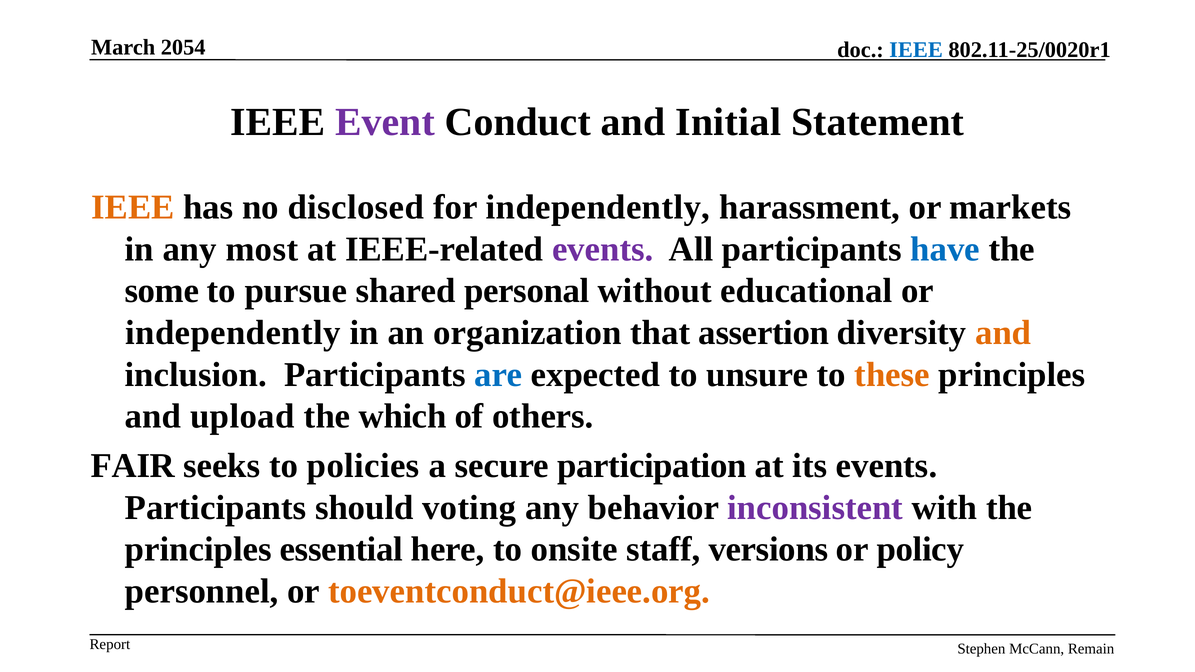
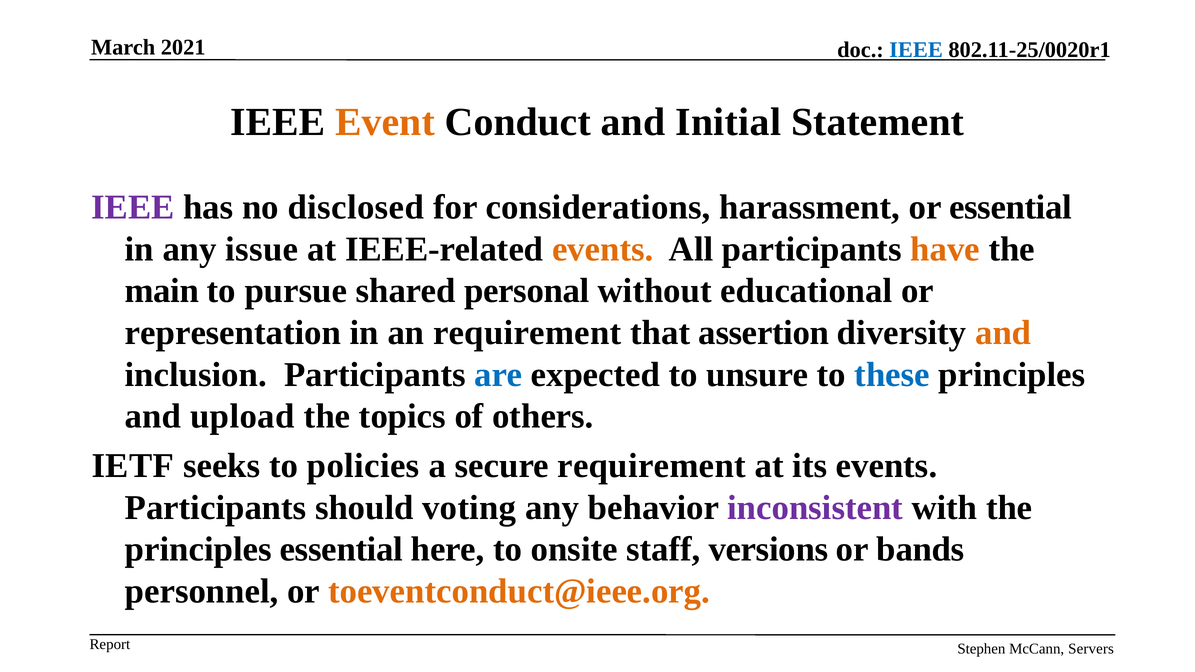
2054: 2054 -> 2021
Event colour: purple -> orange
IEEE at (133, 207) colour: orange -> purple
for independently: independently -> considerations
or markets: markets -> essential
most: most -> issue
events at (603, 249) colour: purple -> orange
have colour: blue -> orange
some: some -> main
independently at (233, 333): independently -> representation
an organization: organization -> requirement
these colour: orange -> blue
which: which -> topics
FAIR: FAIR -> IETF
secure participation: participation -> requirement
policy: policy -> bands
Remain: Remain -> Servers
